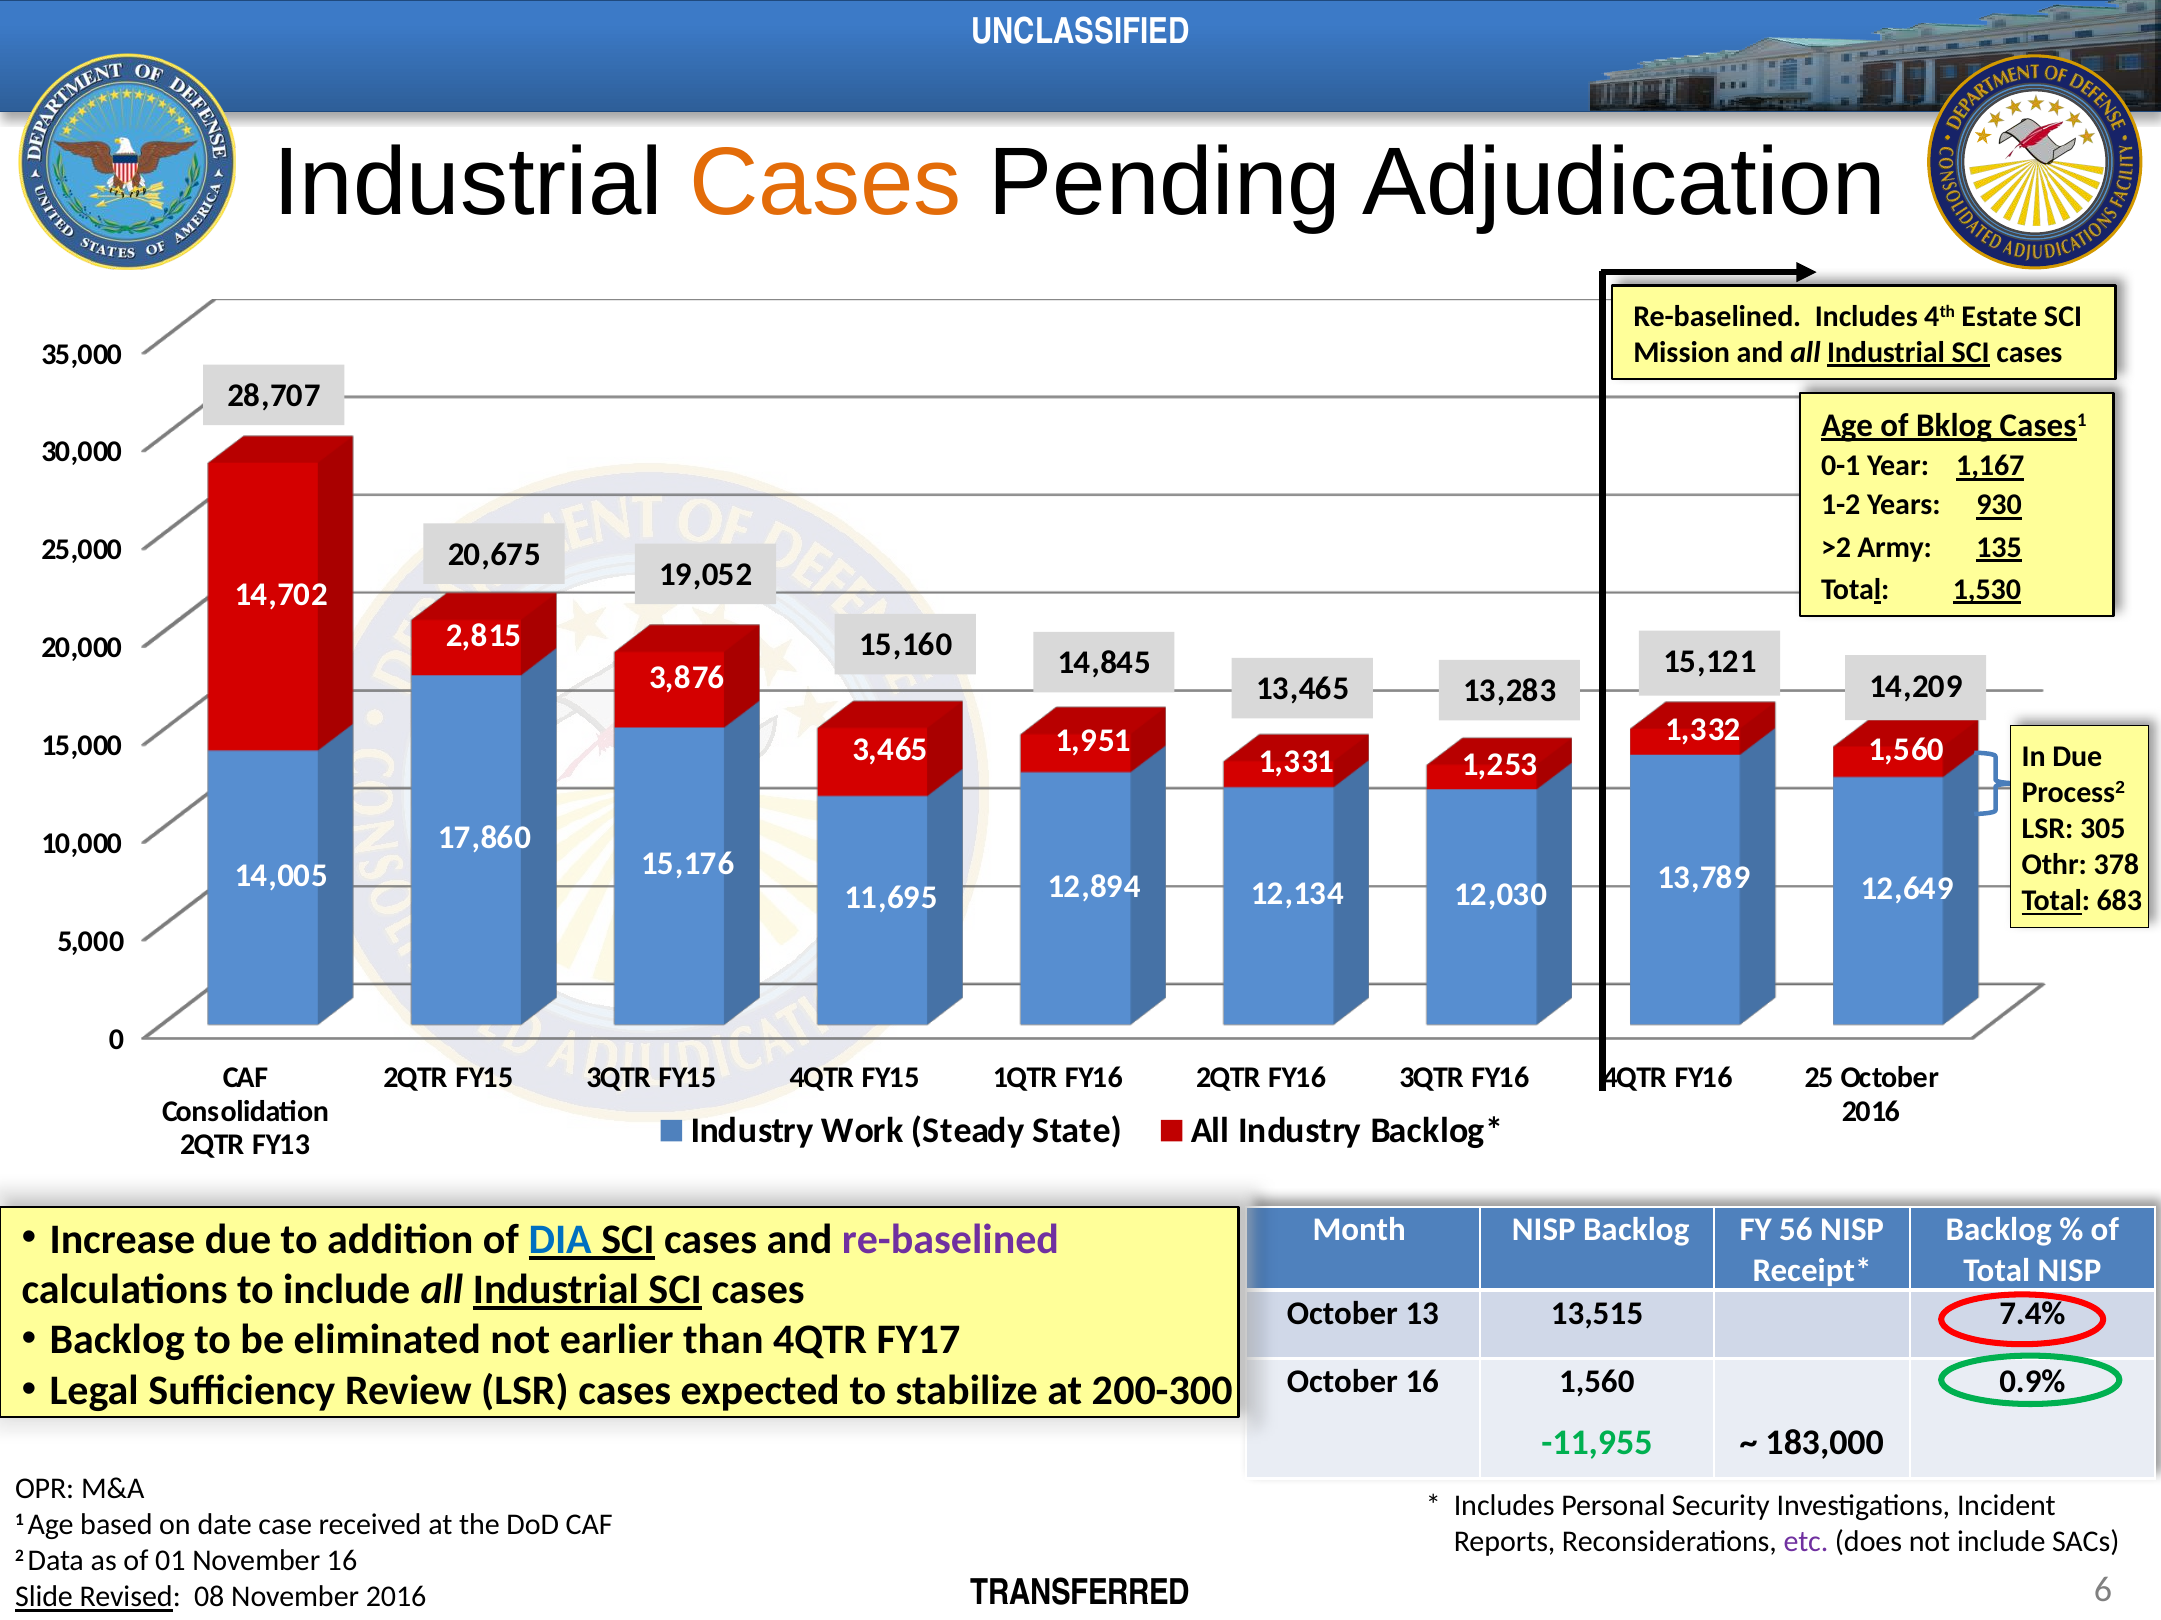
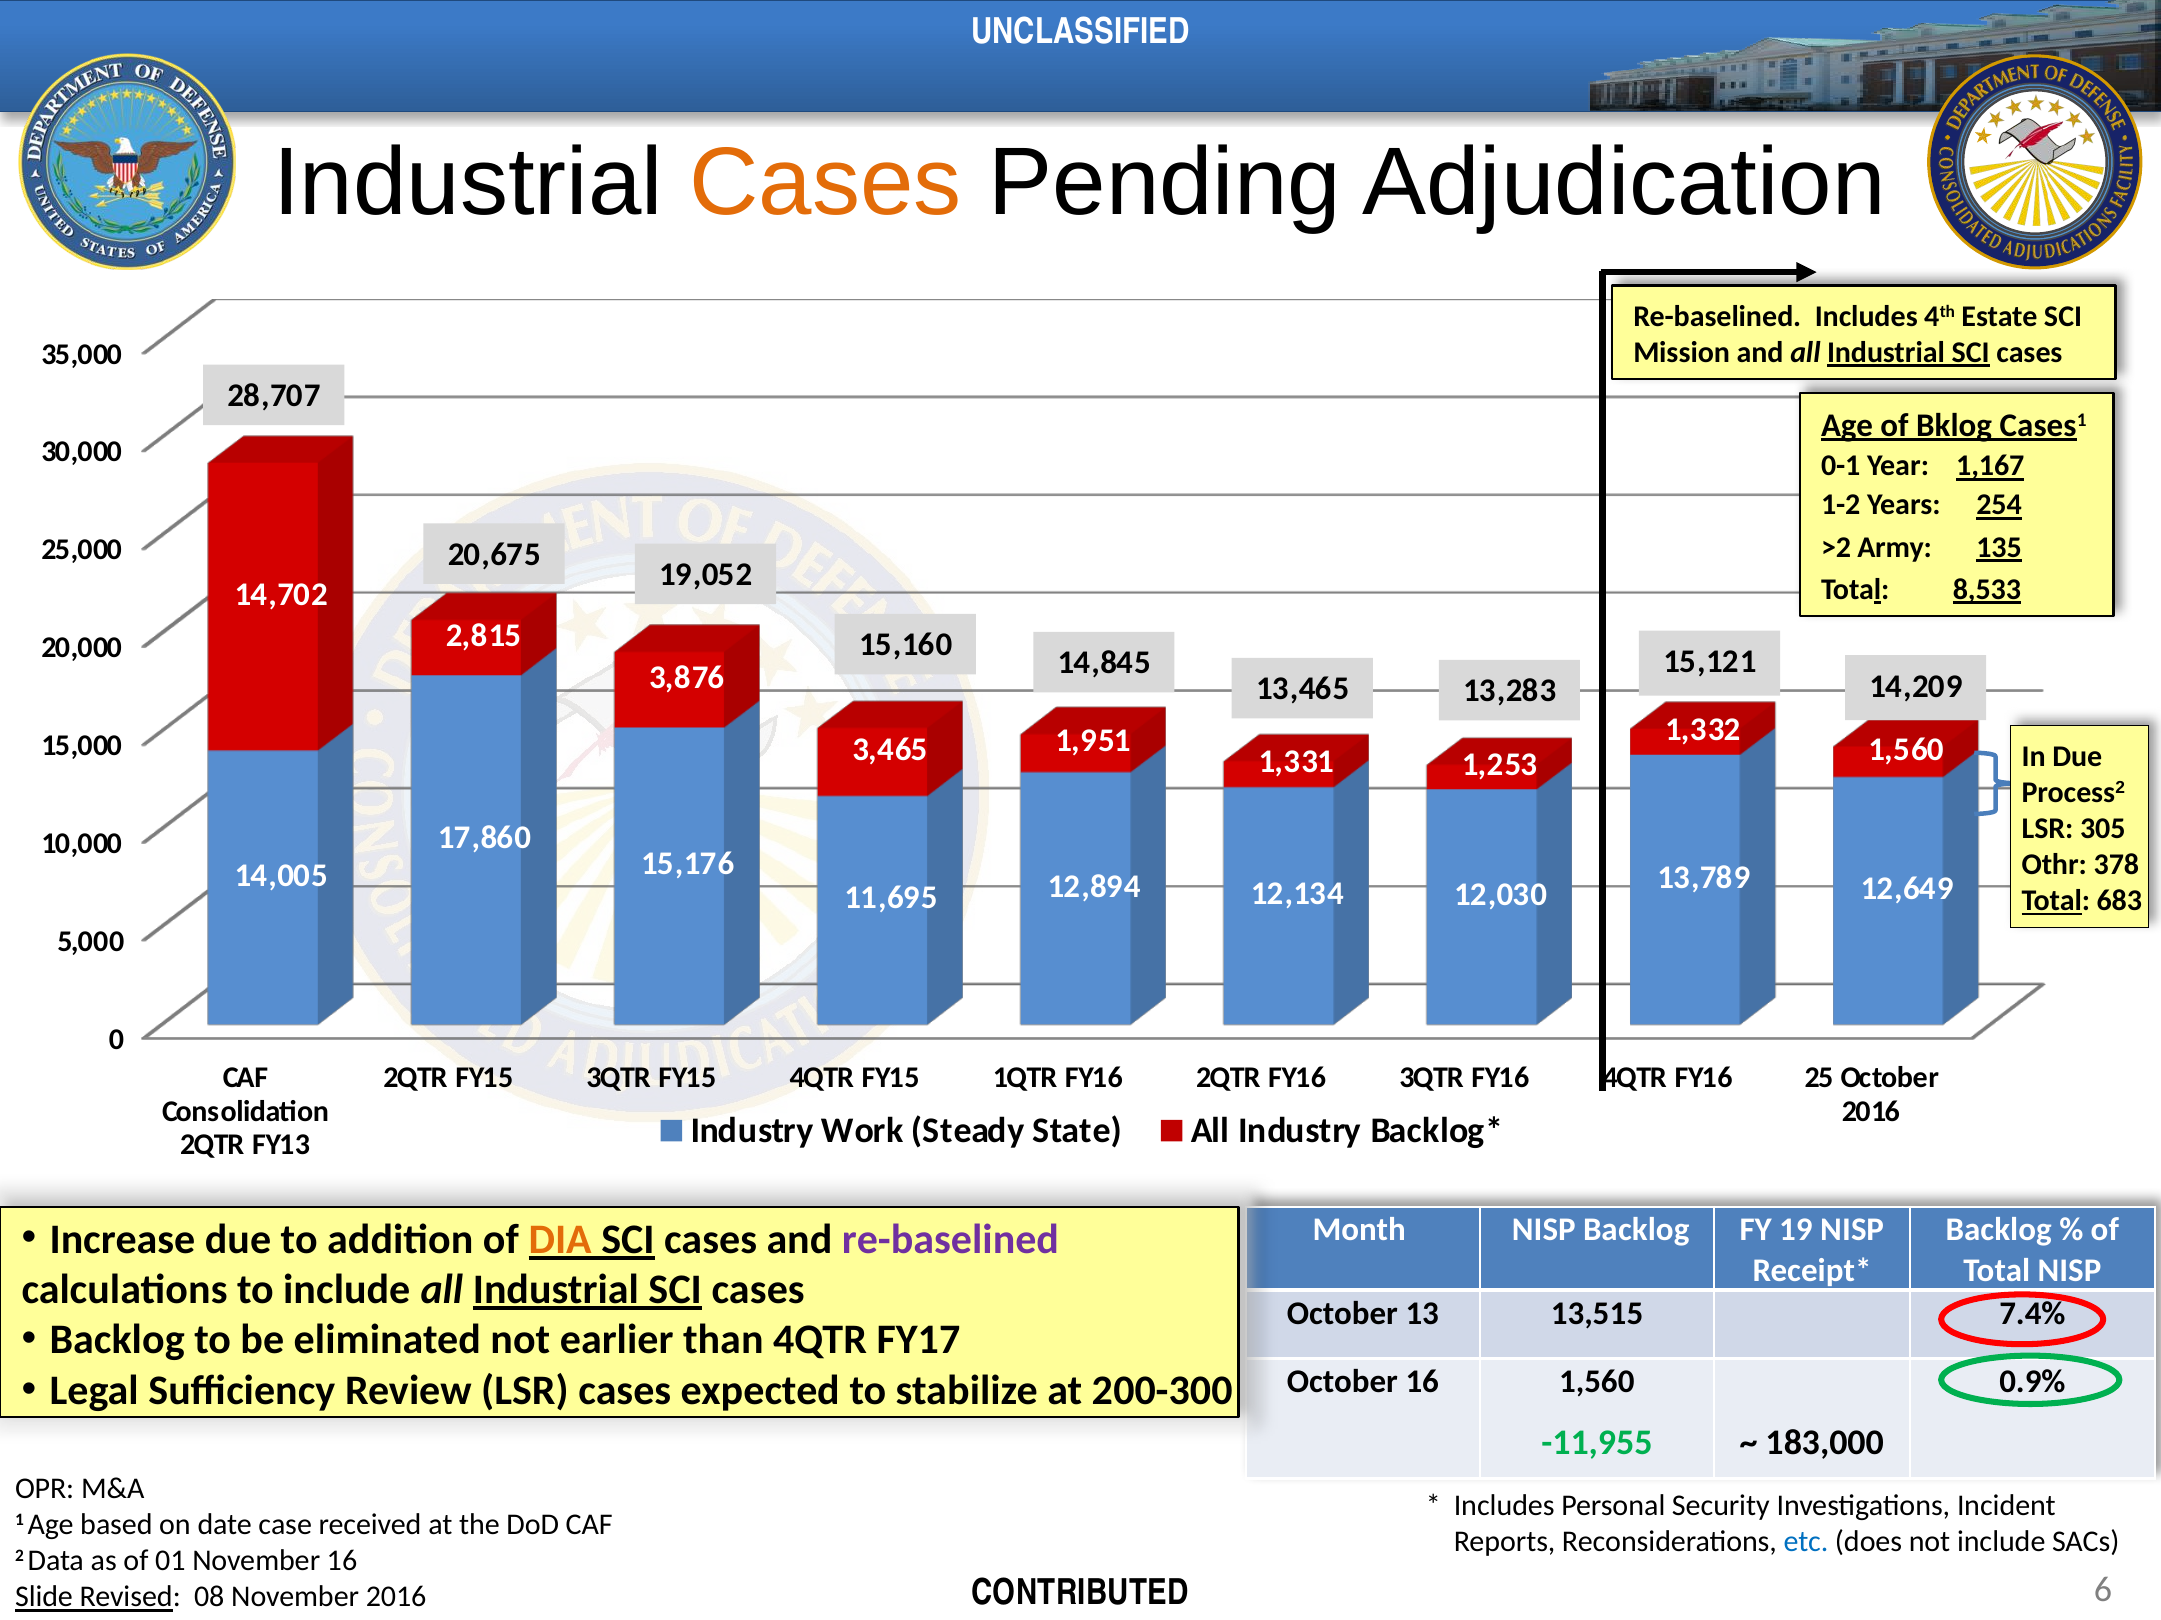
930: 930 -> 254
1,530: 1,530 -> 8,533
56: 56 -> 19
DIA colour: blue -> orange
etc colour: purple -> blue
TRANSFERRED: TRANSFERRED -> CONTRIBUTED
